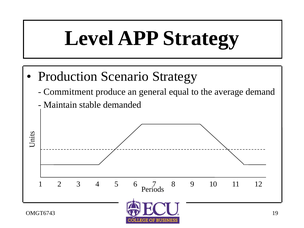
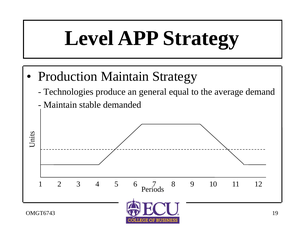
Production Scenario: Scenario -> Maintain
Commitment: Commitment -> Technologies
